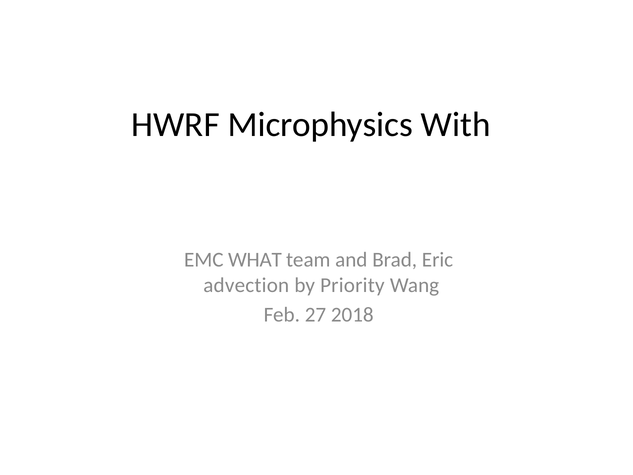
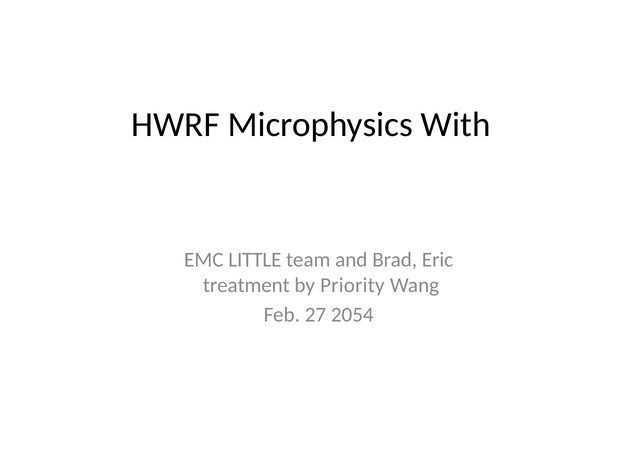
WHAT: WHAT -> LITTLE
advection: advection -> treatment
2018: 2018 -> 2054
